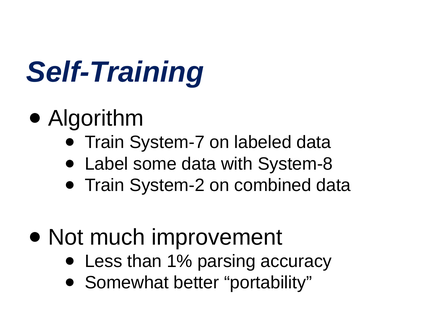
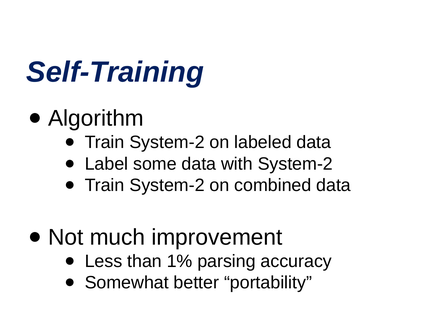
System-7 at (167, 142): System-7 -> System-2
with System-8: System-8 -> System-2
